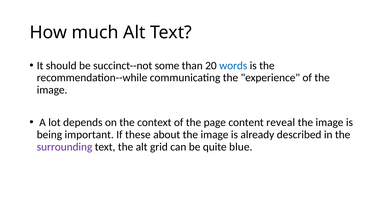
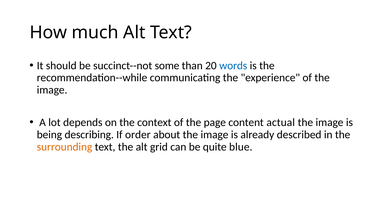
reveal: reveal -> actual
important: important -> describing
these: these -> order
surrounding colour: purple -> orange
